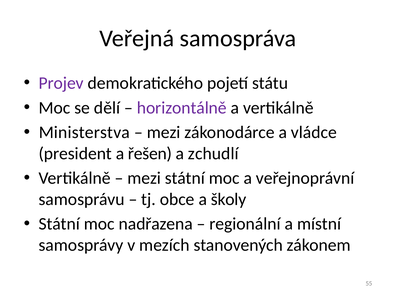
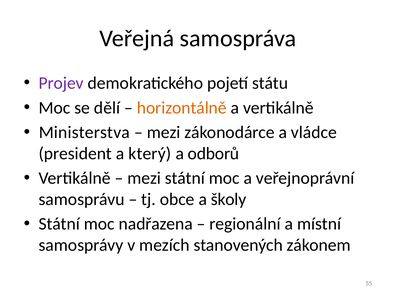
horizontálně colour: purple -> orange
řešen: řešen -> který
zchudlí: zchudlí -> odborů
